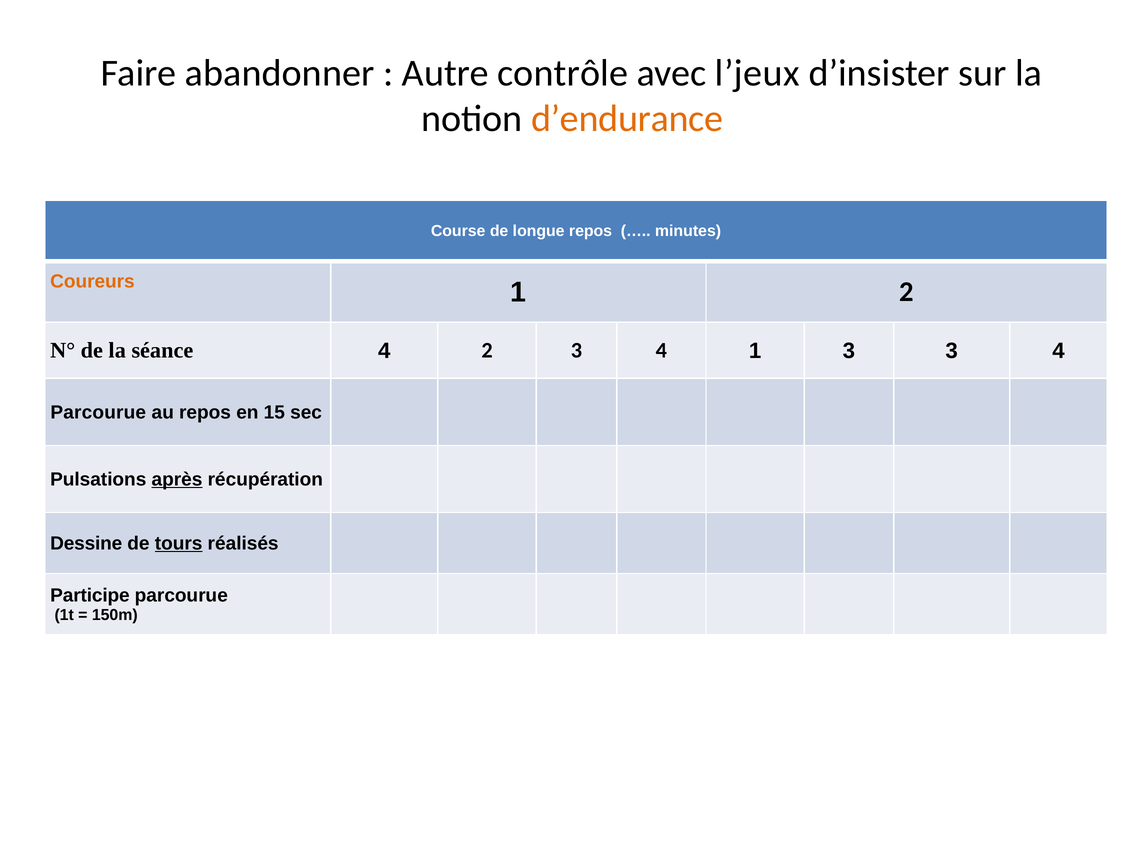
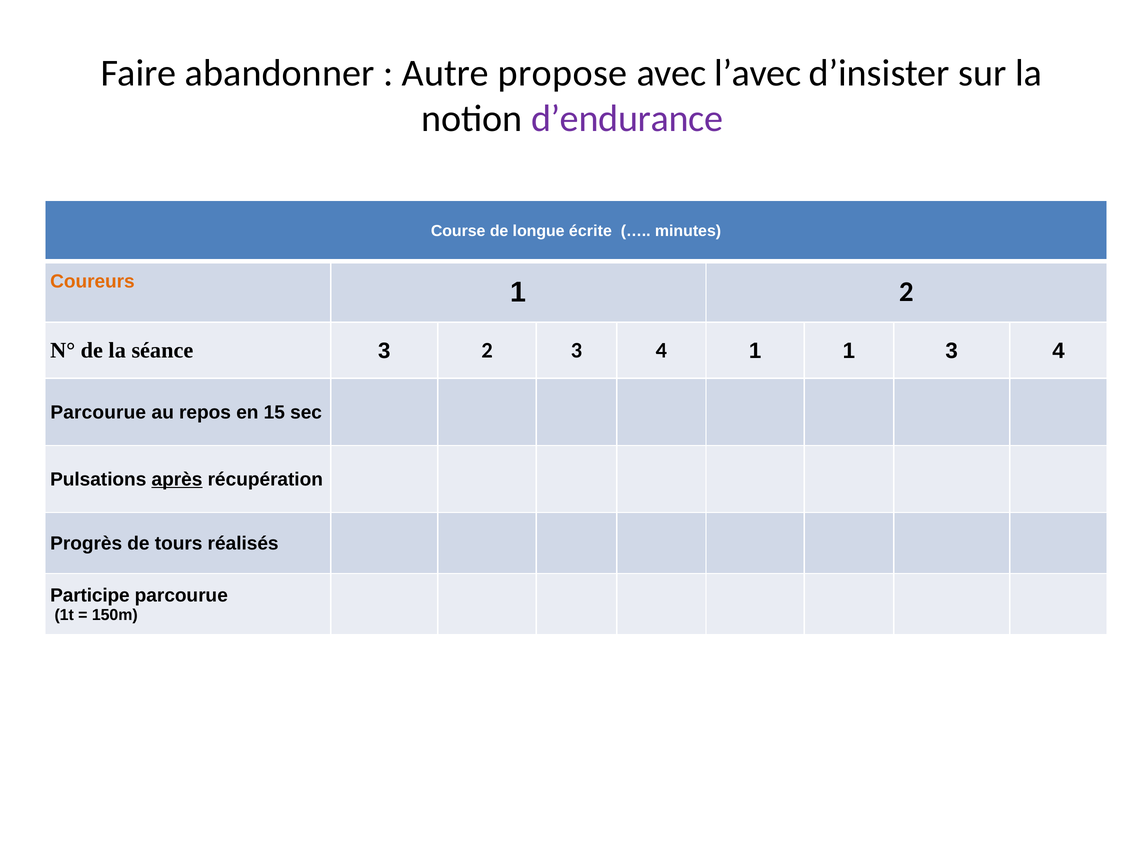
contrôle: contrôle -> propose
l’jeux: l’jeux -> l’avec
d’endurance colour: orange -> purple
longue repos: repos -> écrite
séance 4: 4 -> 3
1 3: 3 -> 1
Dessine: Dessine -> Progrès
tours underline: present -> none
